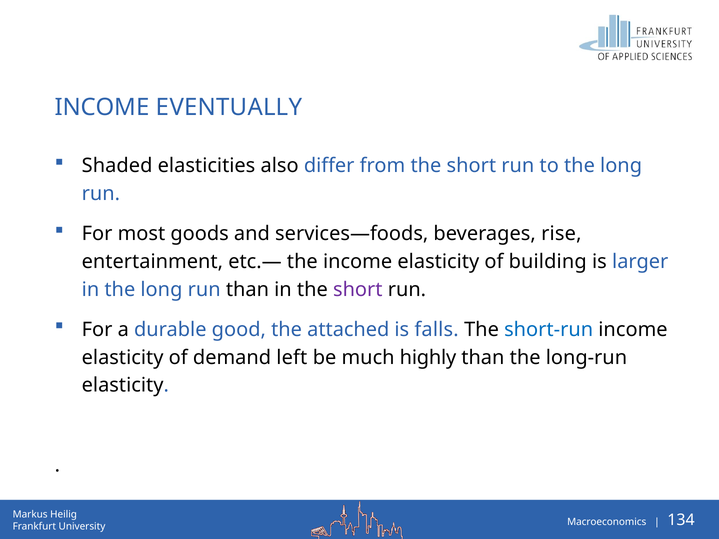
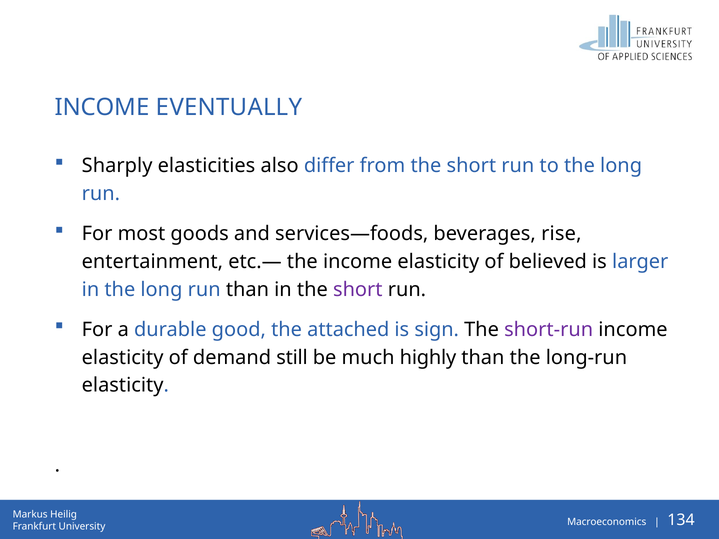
Shaded: Shaded -> Sharply
building: building -> believed
falls: falls -> sign
short-run colour: blue -> purple
left: left -> still
